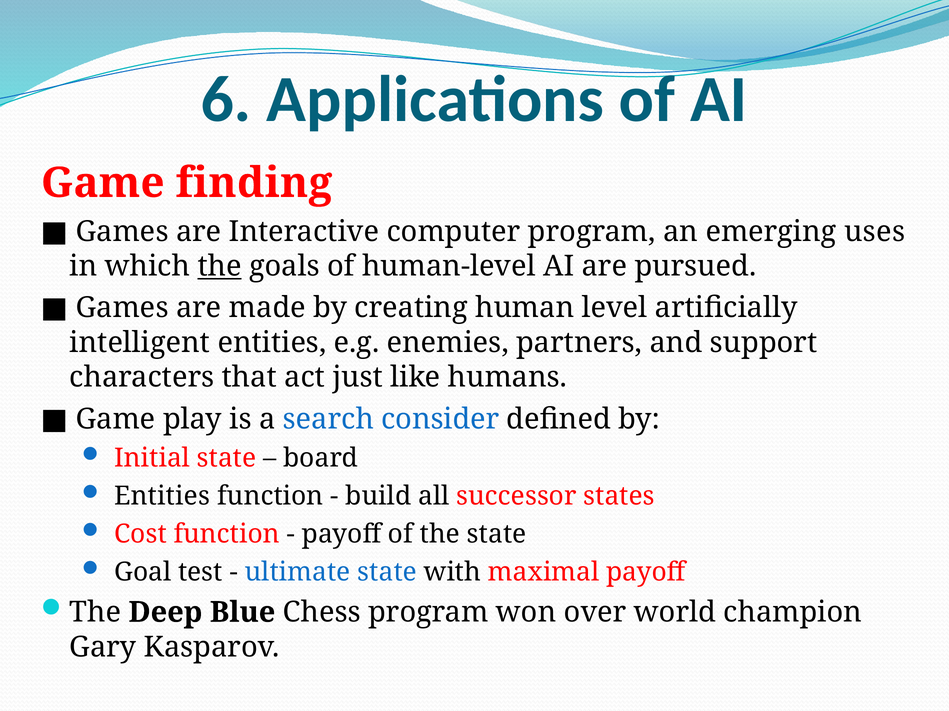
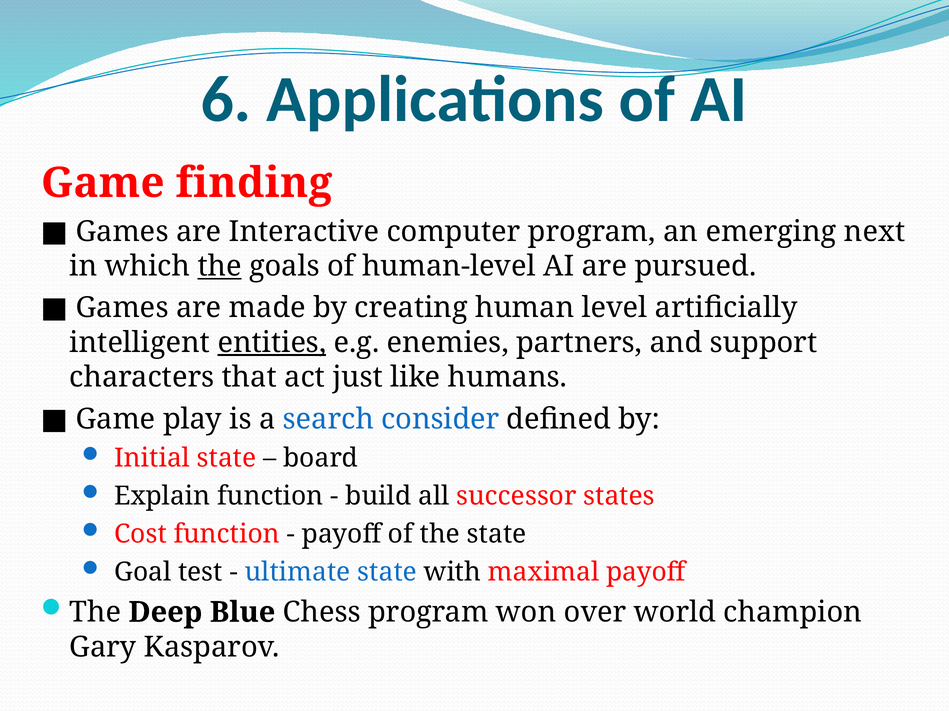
uses: uses -> next
entities at (272, 343) underline: none -> present
Entities at (162, 497): Entities -> Explain
